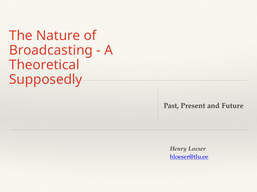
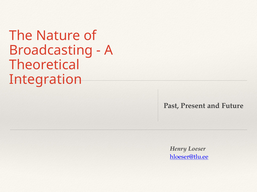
Supposedly: Supposedly -> Integration
